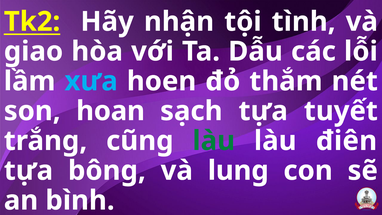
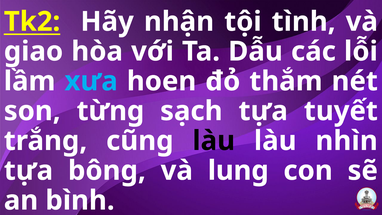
hoan: hoan -> từng
làu at (214, 141) colour: green -> black
điên: điên -> nhìn
